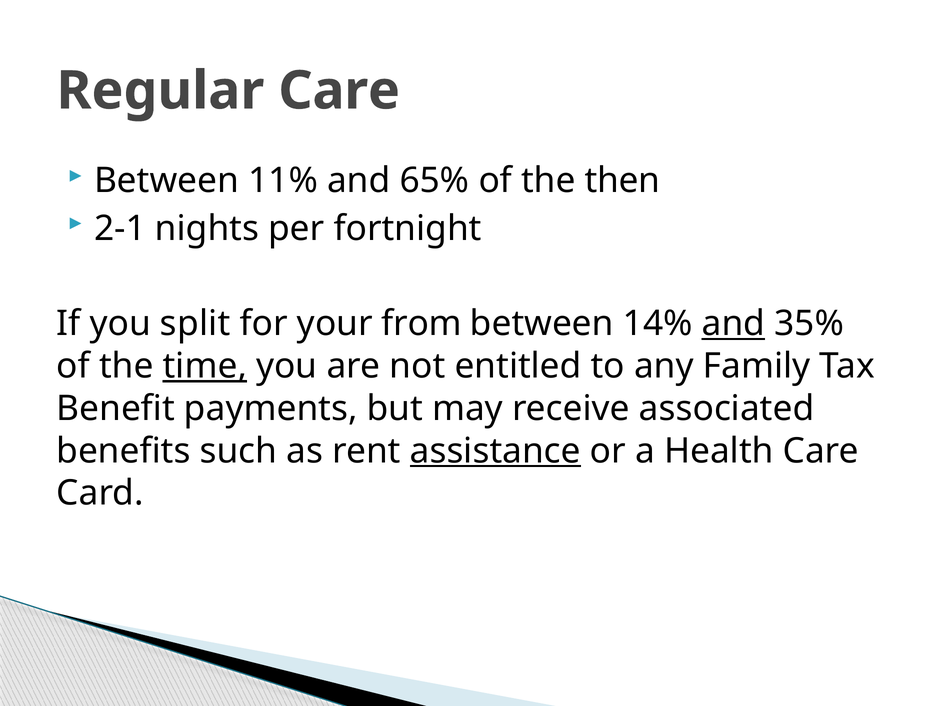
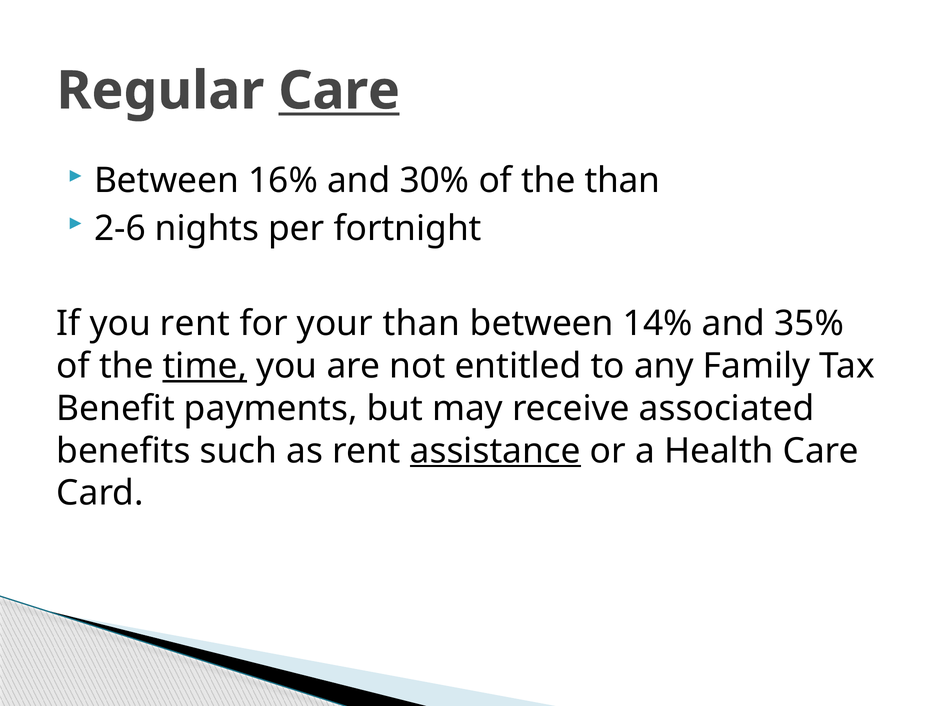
Care at (339, 91) underline: none -> present
11%: 11% -> 16%
65%: 65% -> 30%
the then: then -> than
2-1: 2-1 -> 2-6
you split: split -> rent
your from: from -> than
and at (733, 324) underline: present -> none
